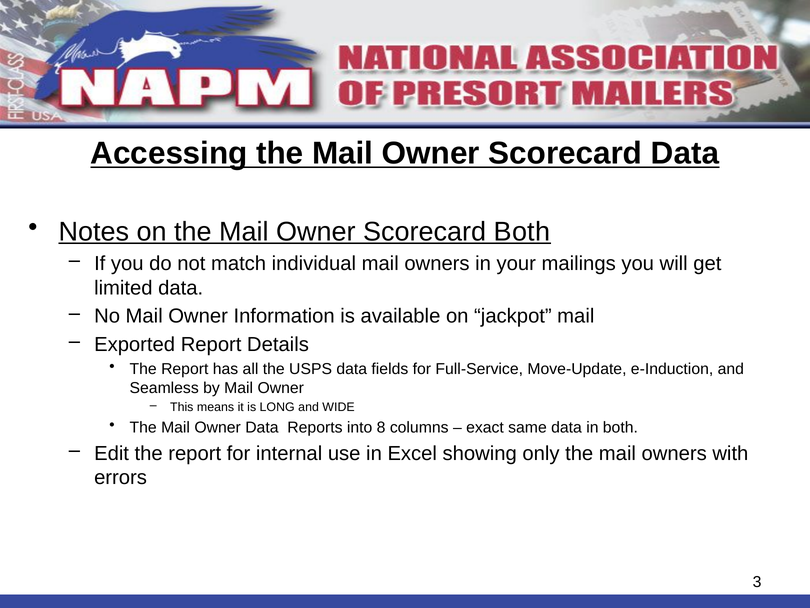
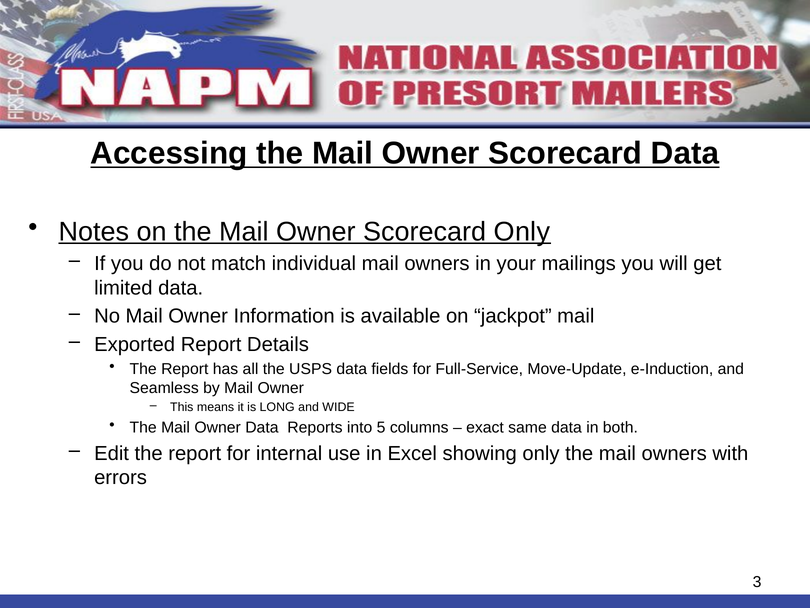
Scorecard Both: Both -> Only
8: 8 -> 5
